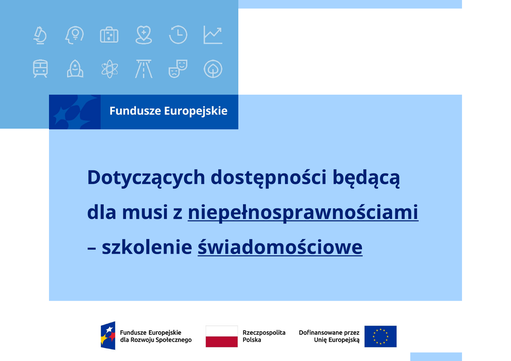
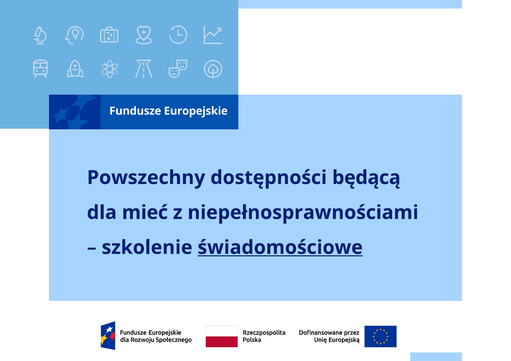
Dotyczących: Dotyczących -> Powszechny
musi: musi -> mieć
niepełnosprawnościami underline: present -> none
